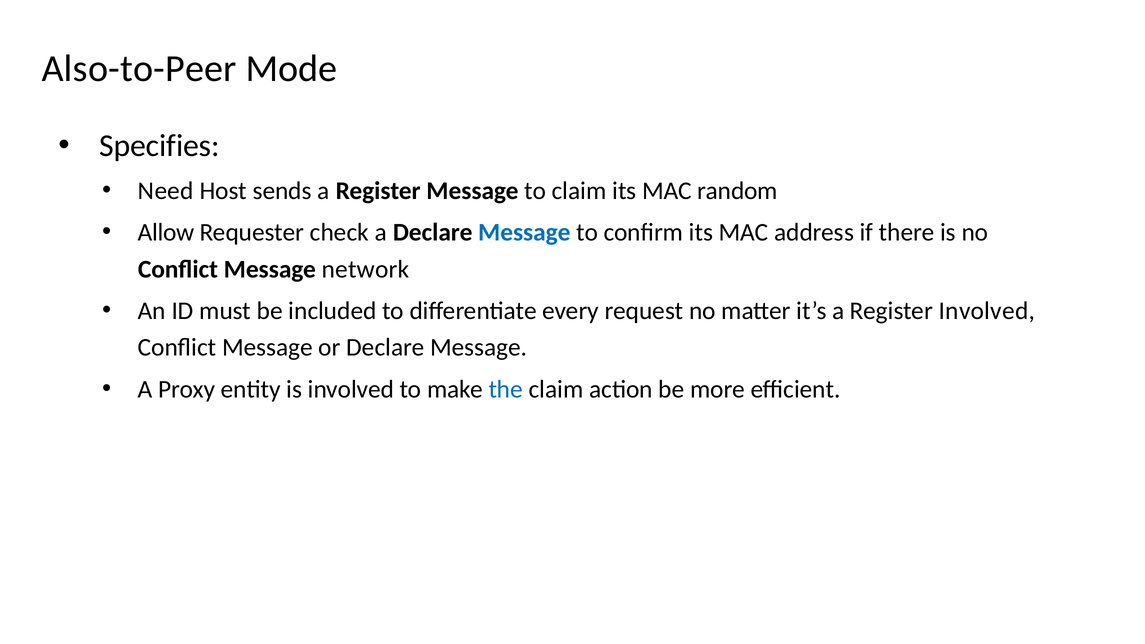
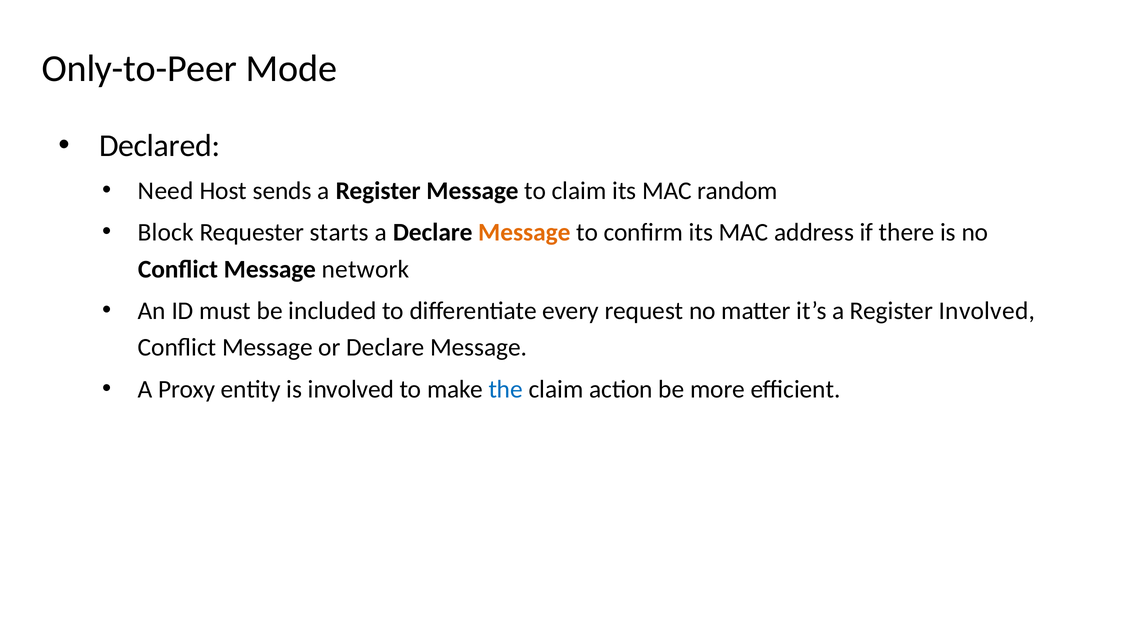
Also-to-Peer: Also-to-Peer -> Only-to-Peer
Specifies: Specifies -> Declared
Allow: Allow -> Block
check: check -> starts
Message at (524, 233) colour: blue -> orange
